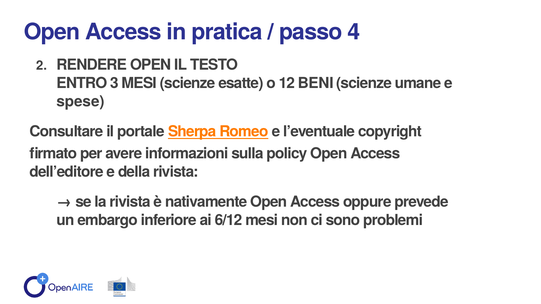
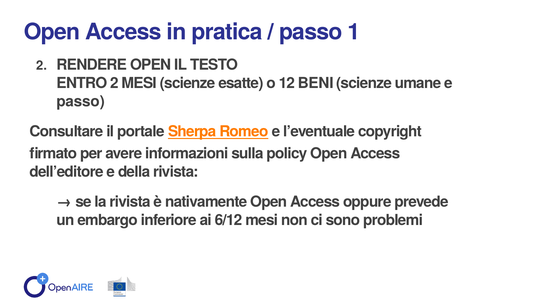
4: 4 -> 1
ENTRO 3: 3 -> 2
spese at (81, 101): spese -> passo
